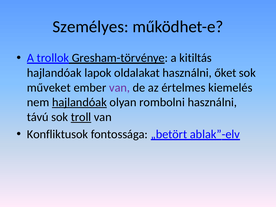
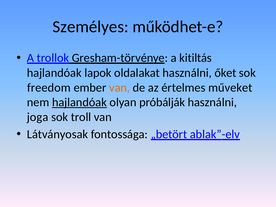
műveket: műveket -> freedom
van at (120, 88) colour: purple -> orange
kiemelés: kiemelés -> műveket
rombolni: rombolni -> próbálják
távú: távú -> joga
troll underline: present -> none
Konfliktusok: Konfliktusok -> Látványosak
